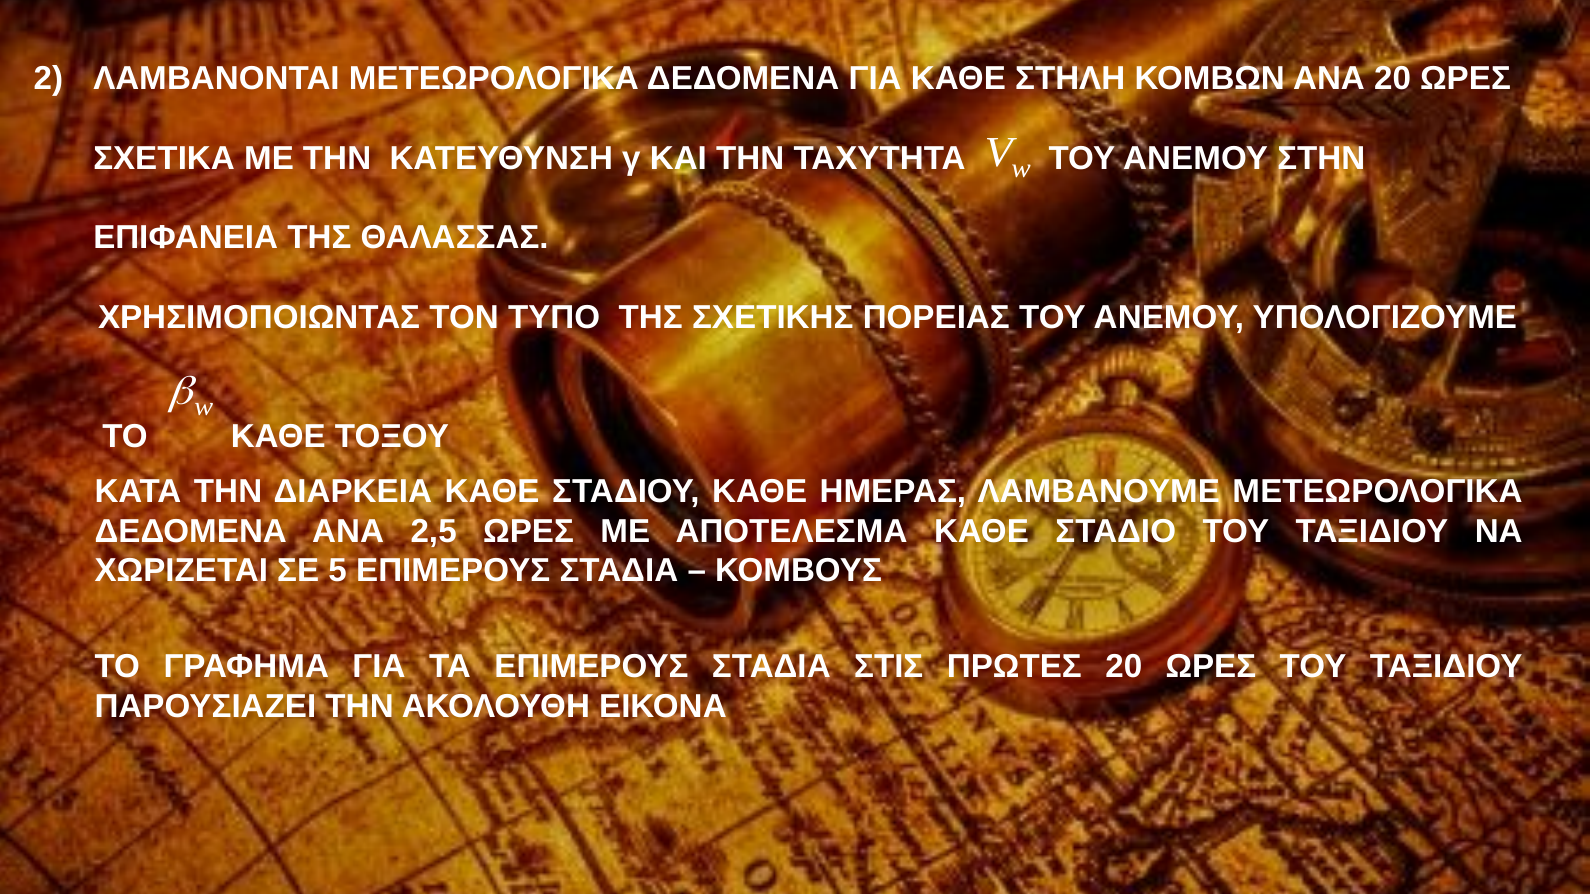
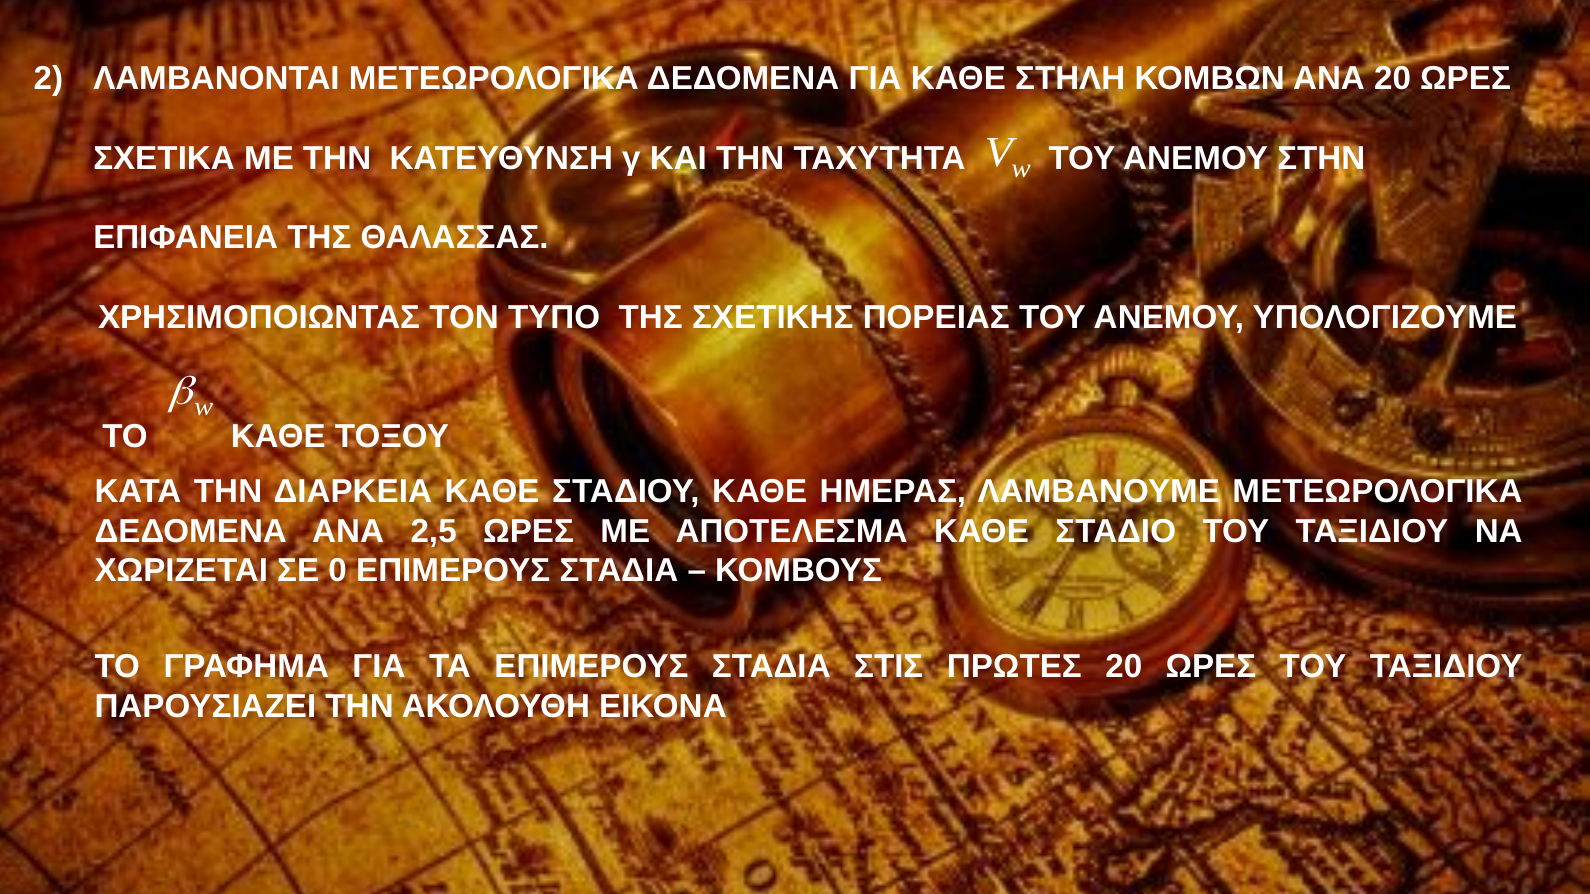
5: 5 -> 0
